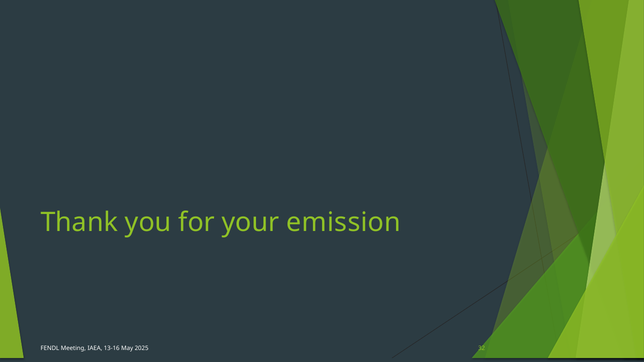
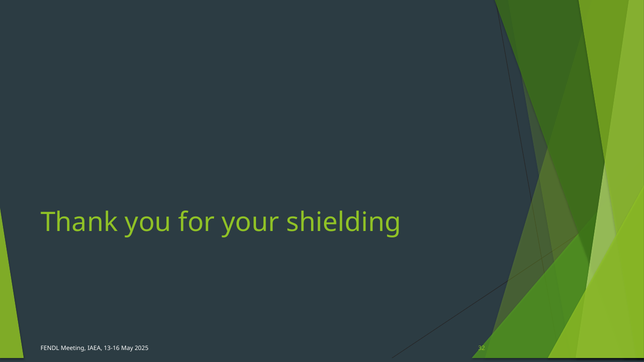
emission: emission -> shielding
